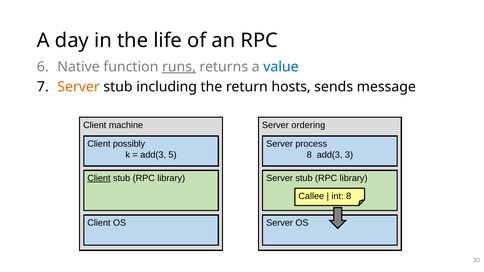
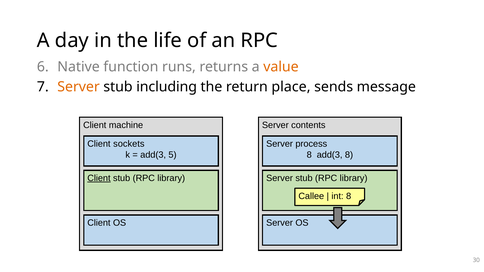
runs underline: present -> none
value colour: blue -> orange
hosts: hosts -> place
ordering: ordering -> contents
possibly: possibly -> sockets
add(3 3: 3 -> 8
